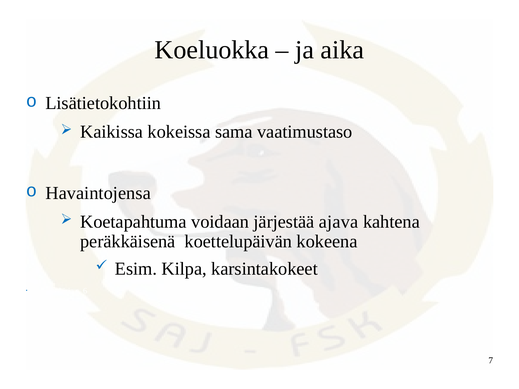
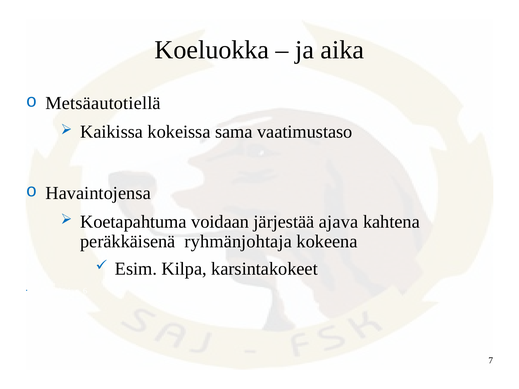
Lisätietokohtiin: Lisätietokohtiin -> Metsäautotiellä
koettelupäivän: koettelupäivän -> ryhmänjohtaja
